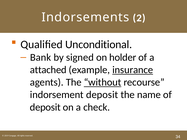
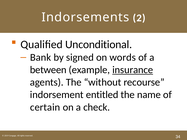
holder: holder -> words
attached: attached -> between
without underline: present -> none
indorsement deposit: deposit -> entitled
deposit at (45, 107): deposit -> certain
